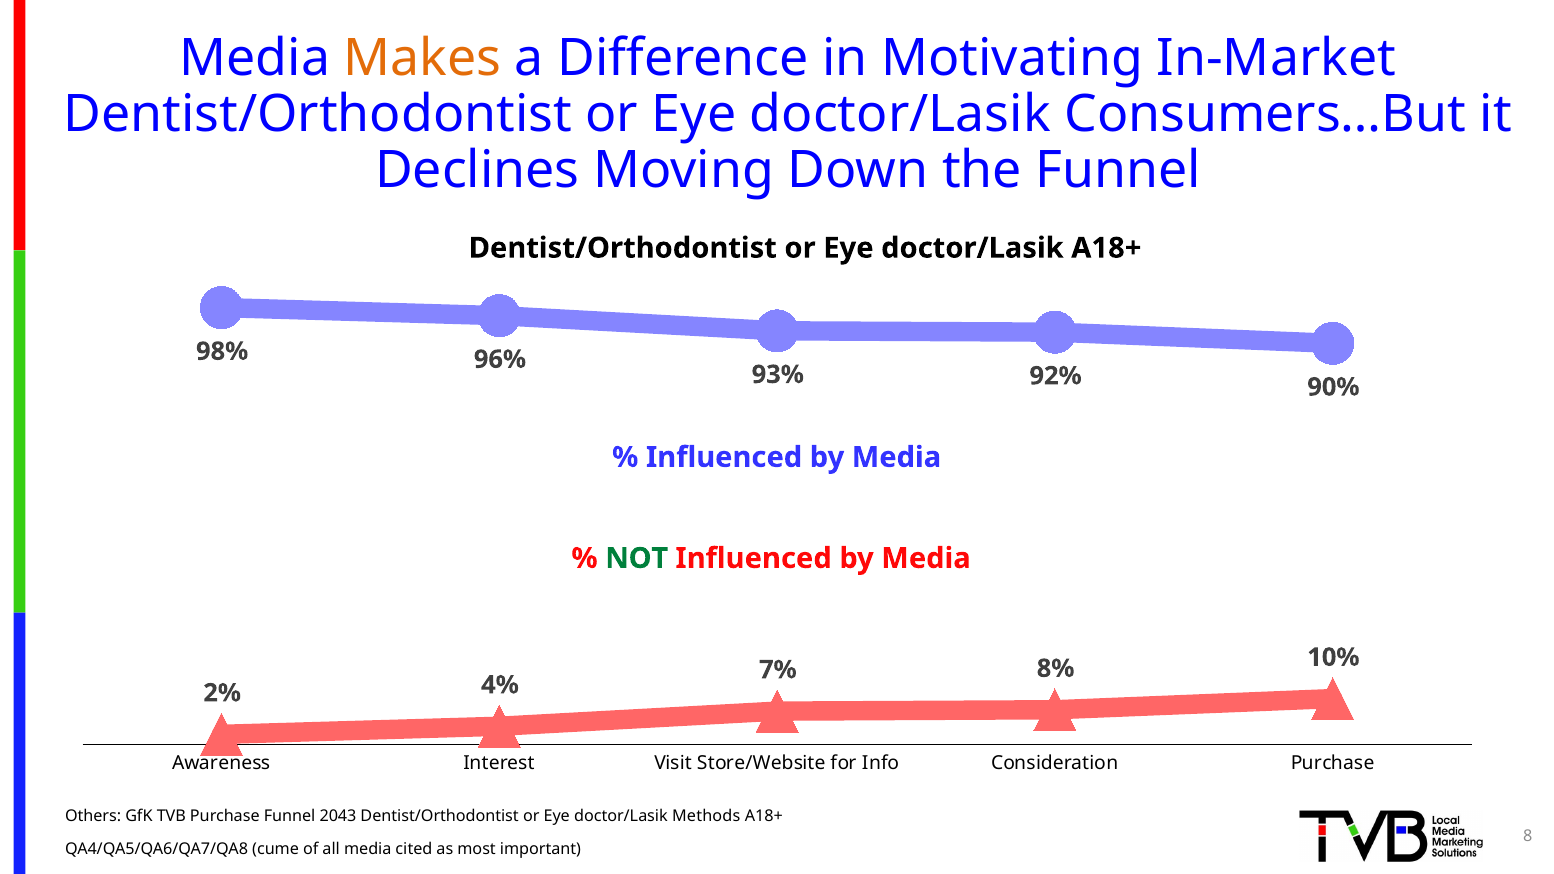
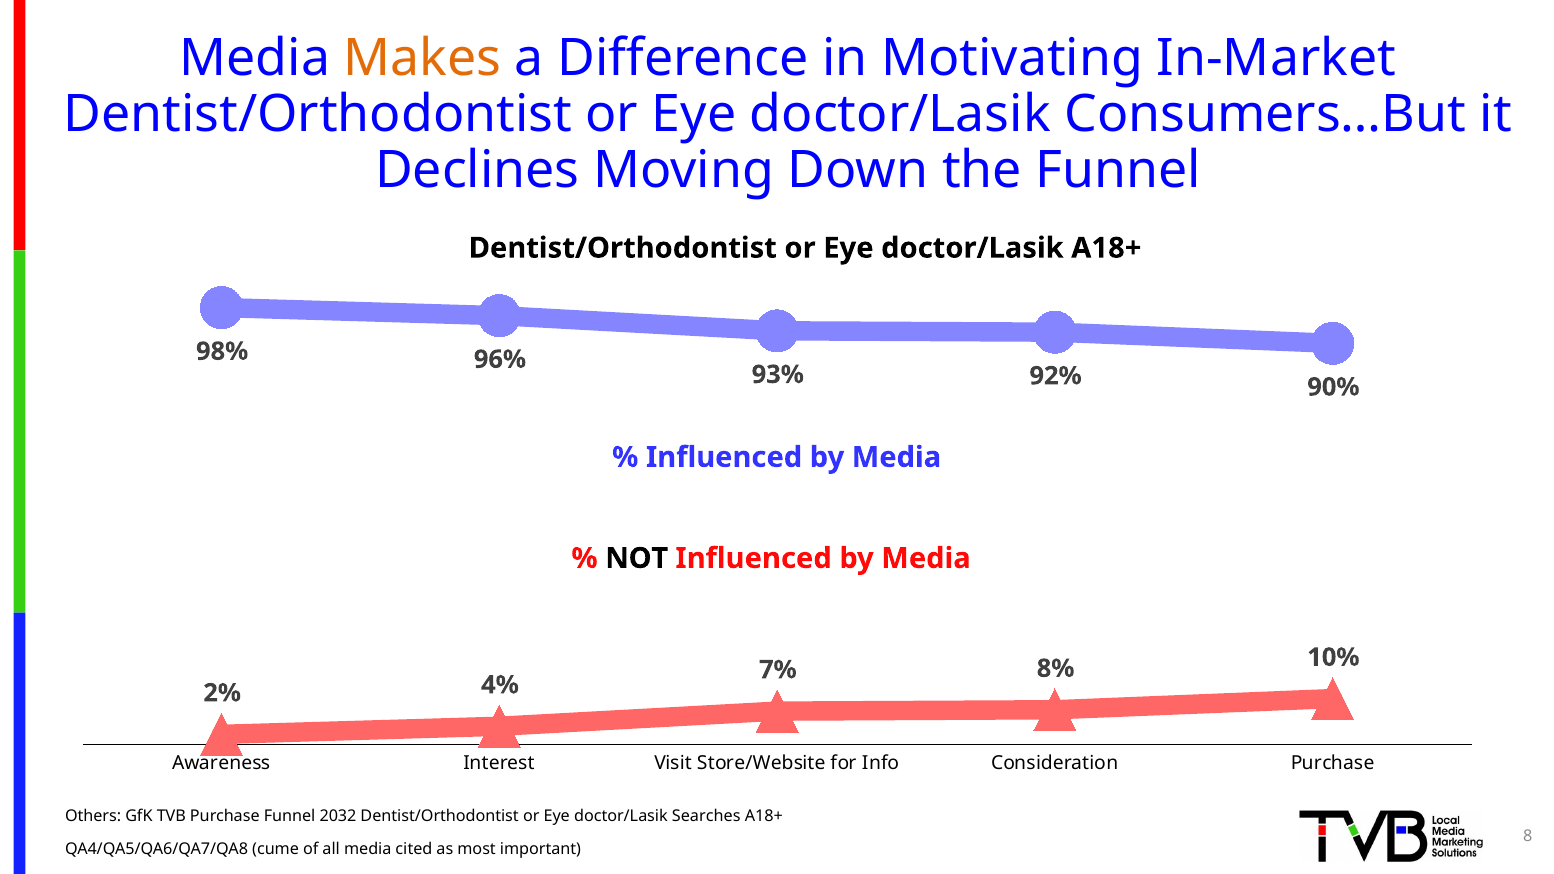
NOT colour: green -> black
2043: 2043 -> 2032
Methods: Methods -> Searches
